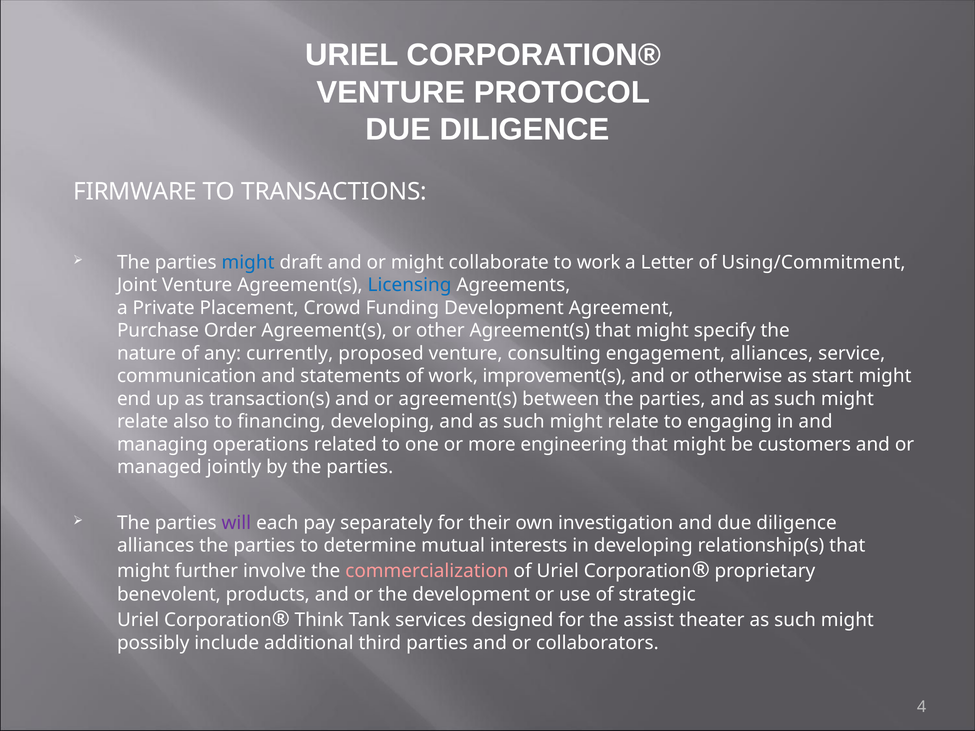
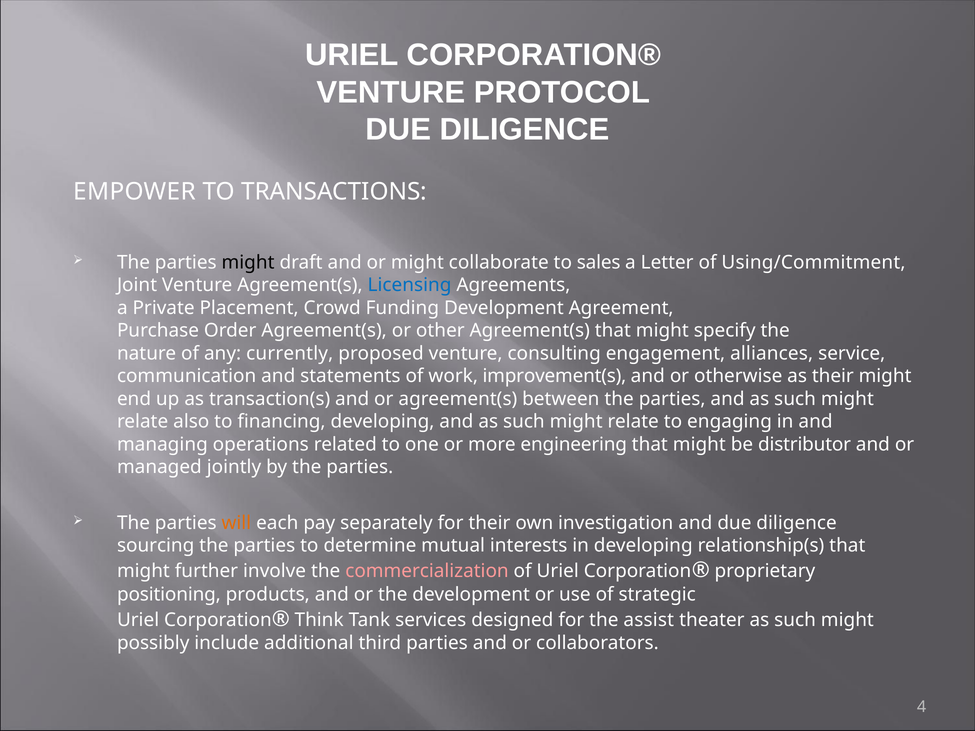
FIRMWARE: FIRMWARE -> EMPOWER
might at (248, 262) colour: blue -> black
to work: work -> sales
as start: start -> their
customers: customers -> distributor
will colour: purple -> orange
alliances at (156, 546): alliances -> sourcing
benevolent: benevolent -> positioning
